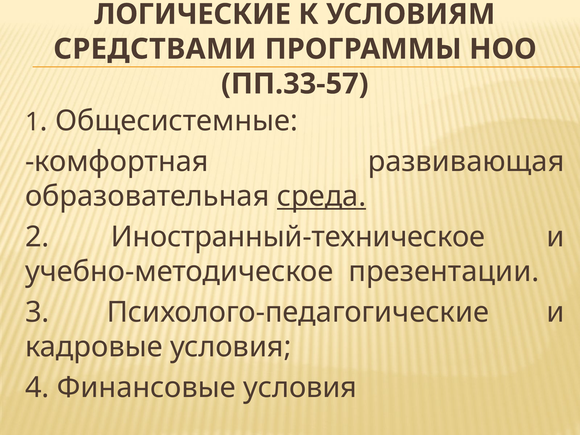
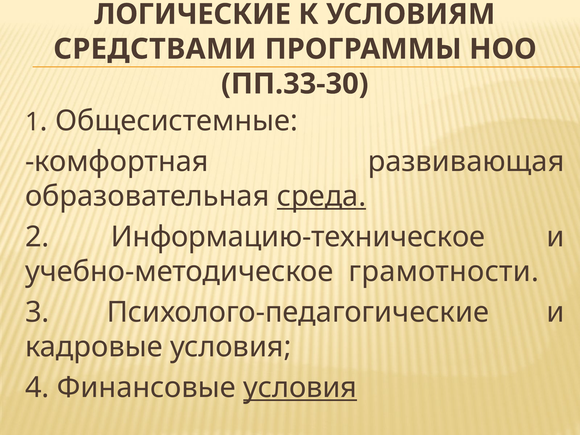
ПП.33-57: ПП.33-57 -> ПП.33-30
Иностранный-техническое: Иностранный-техническое -> Информацию-техническое
презентации: презентации -> грамотности
условия at (300, 388) underline: none -> present
